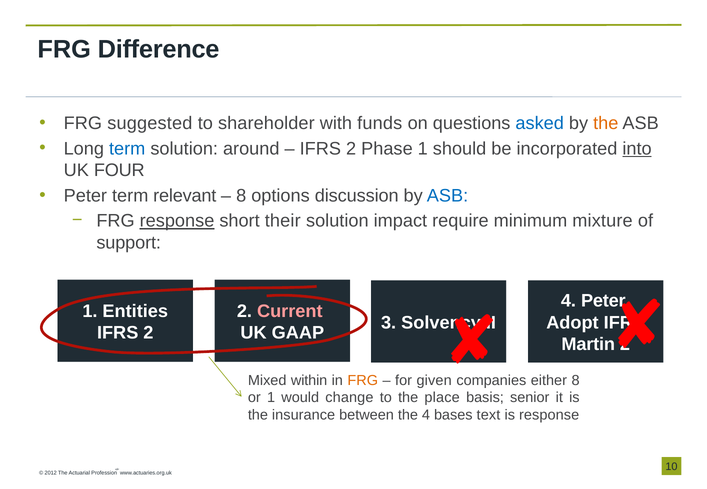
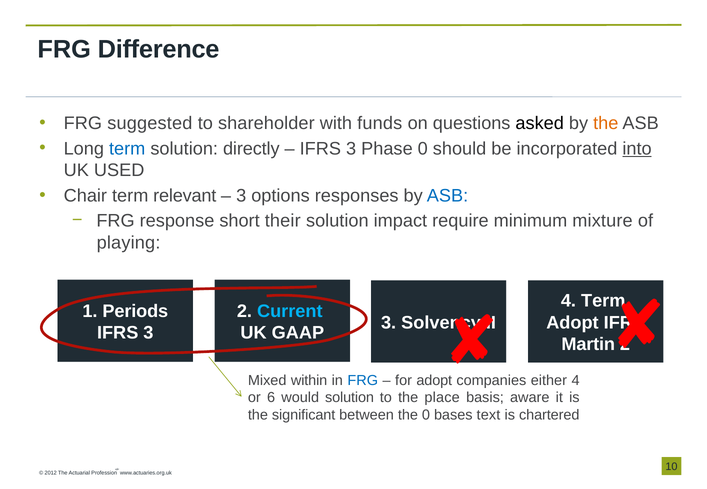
asked colour: blue -> black
around: around -> directly
2 at (351, 149): 2 -> 3
Phase 1: 1 -> 0
FOUR: FOUR -> USED
Peter at (85, 196): Peter -> Chair
8 at (241, 196): 8 -> 3
discussion: discussion -> responses
response at (177, 221) underline: present -> none
support: support -> playing
4 Peter: Peter -> Term
Entities: Entities -> Periods
Current colour: pink -> light blue
2 at (148, 333): 2 -> 3
FRG at (363, 381) colour: orange -> blue
for given: given -> adopt
either 8: 8 -> 4
or 1: 1 -> 6
would change: change -> solution
senior: senior -> aware
insurance: insurance -> significant
the 4: 4 -> 0
is response: response -> chartered
